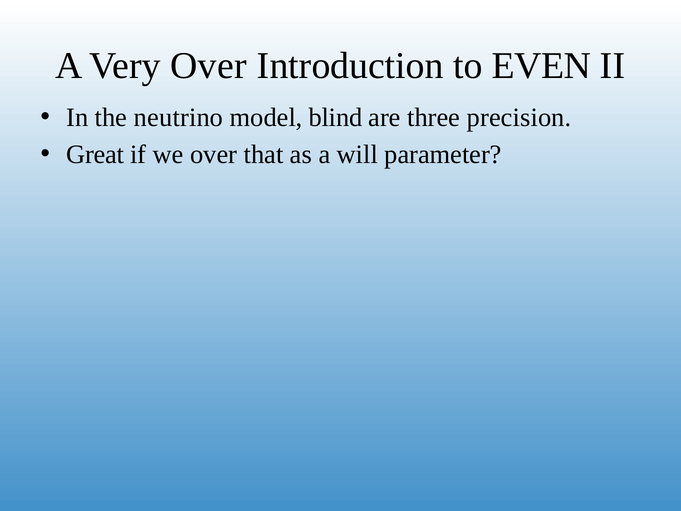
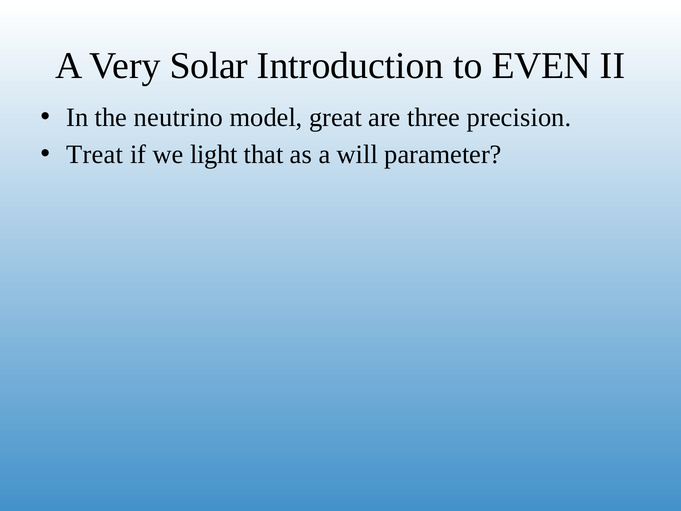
Very Over: Over -> Solar
blind: blind -> great
Great: Great -> Treat
we over: over -> light
